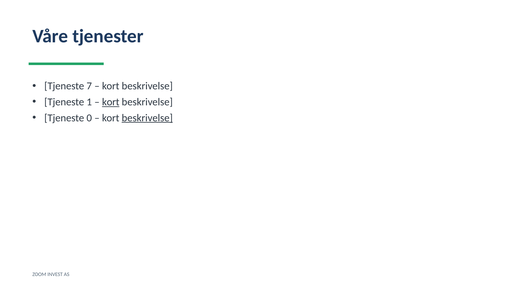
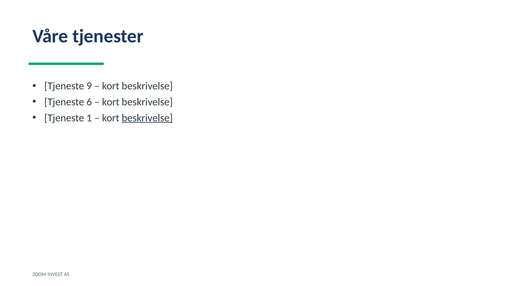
7: 7 -> 9
1: 1 -> 6
kort at (111, 102) underline: present -> none
0: 0 -> 1
